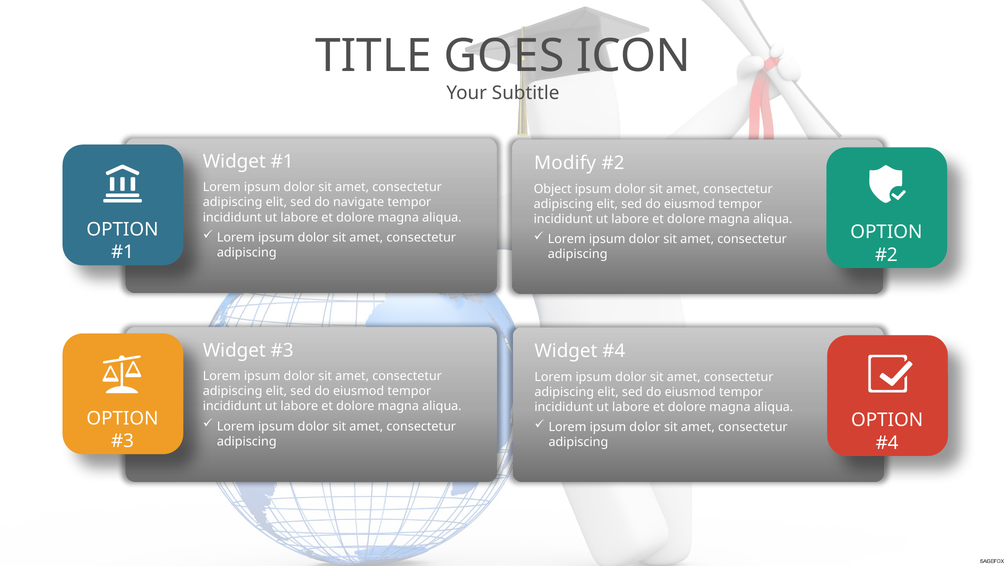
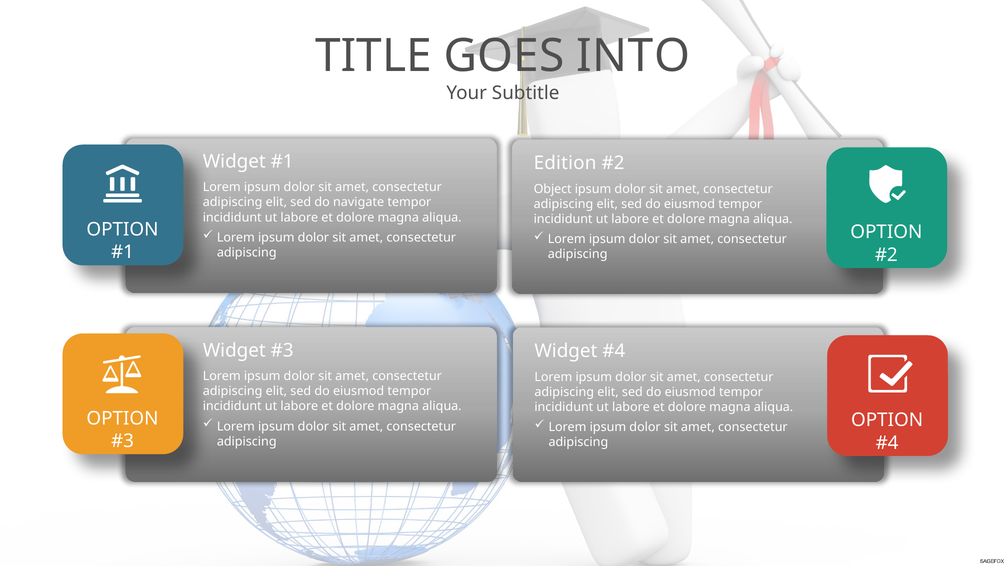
ICON: ICON -> INTO
Modify: Modify -> Edition
